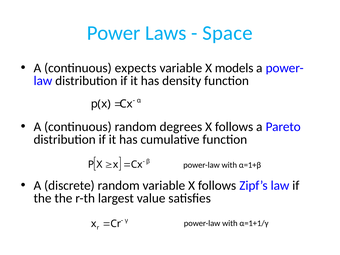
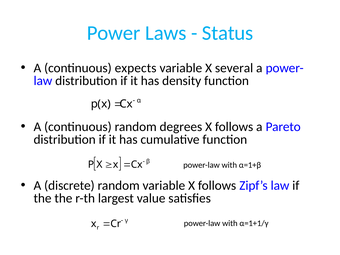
Space: Space -> Status
models: models -> several
